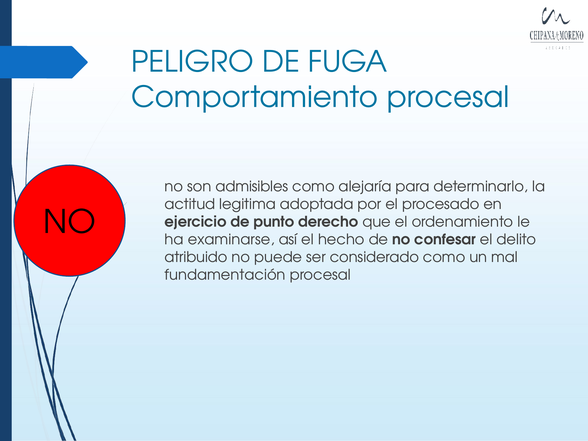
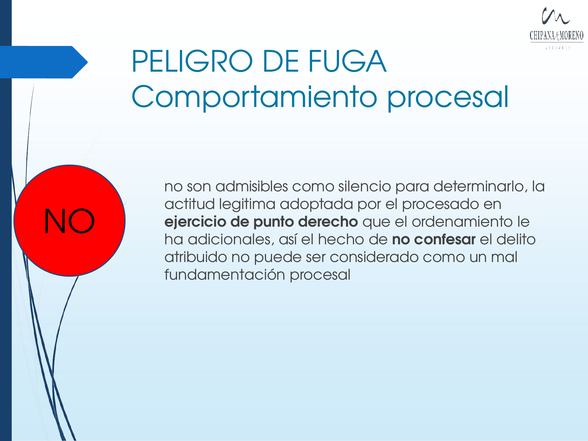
alejaría: alejaría -> silencio
examinarse: examinarse -> adicionales
